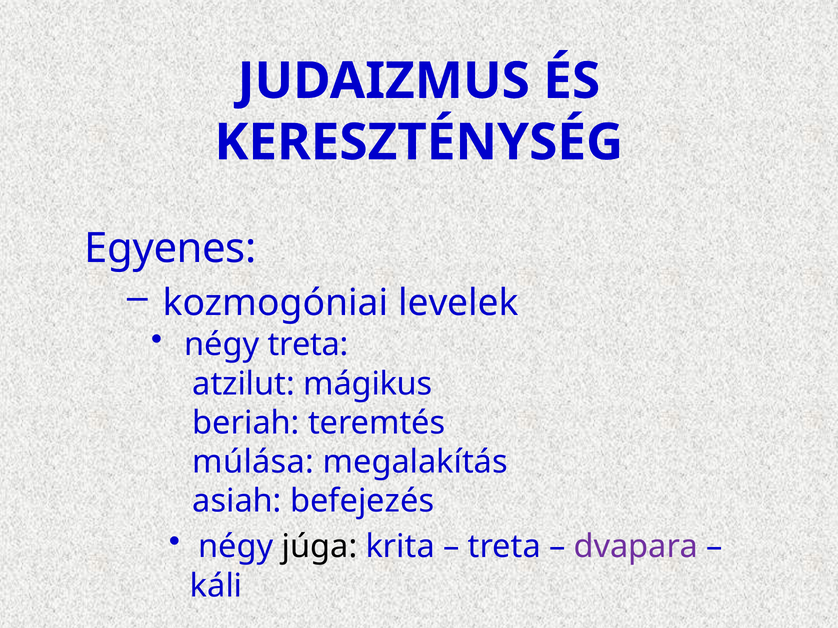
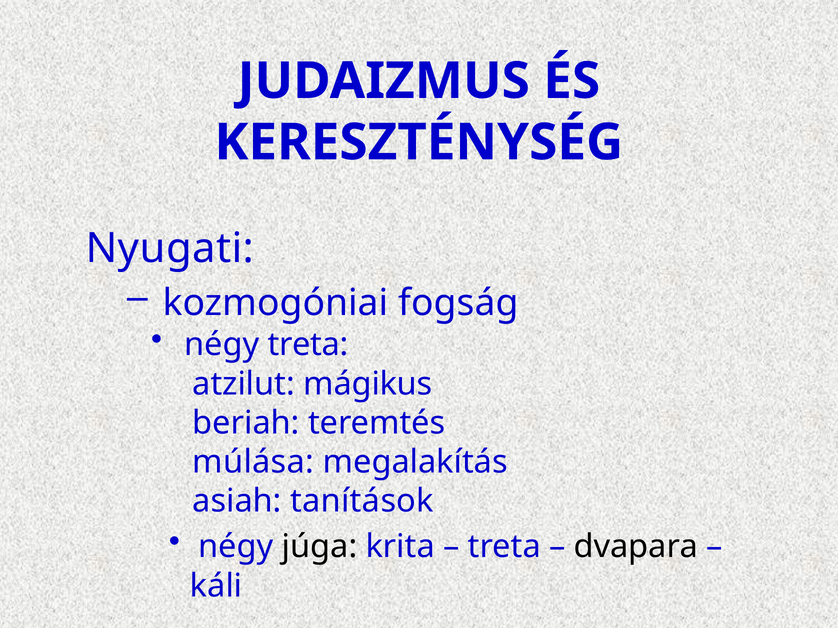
Egyenes: Egyenes -> Nyugati
levelek: levelek -> fogság
befejezés: befejezés -> tanítások
dvapara colour: purple -> black
